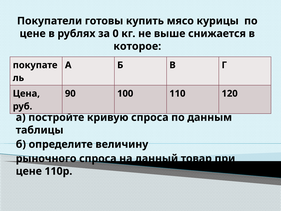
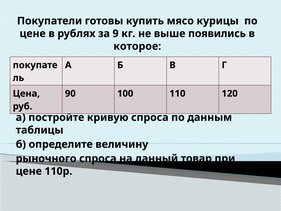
0: 0 -> 9
снижается: снижается -> появились
